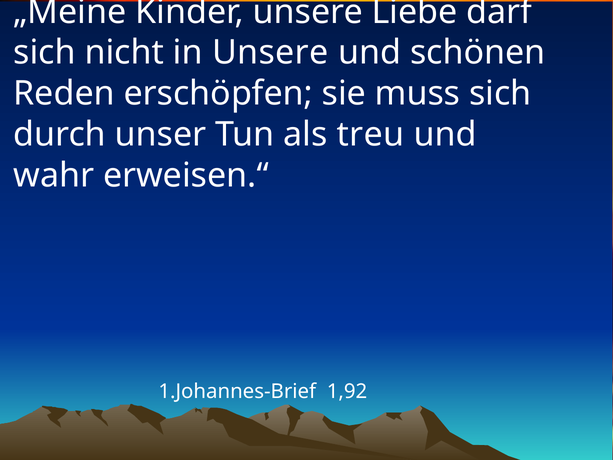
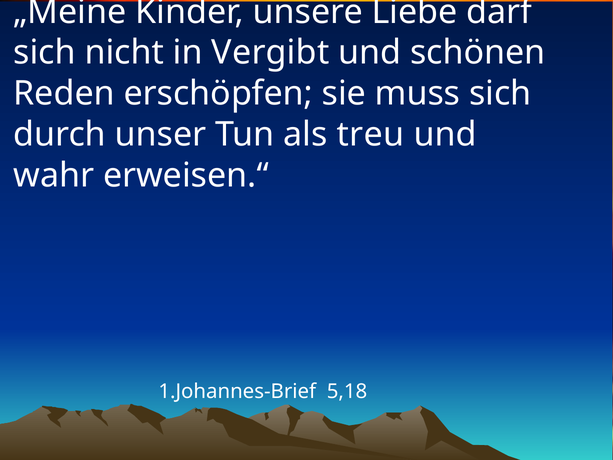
in Unsere: Unsere -> Vergibt
1,92: 1,92 -> 5,18
